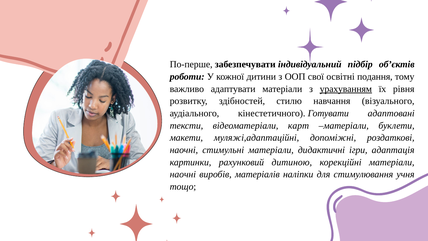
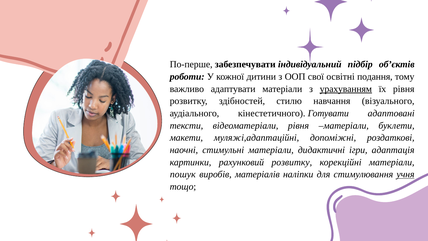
відеоматеріали карт: карт -> рівня
рахунковий дитиною: дитиною -> розвитку
наочні at (183, 174): наочні -> пошук
учня underline: none -> present
